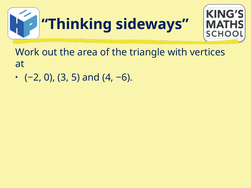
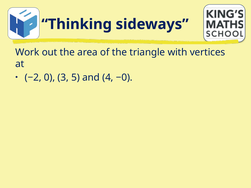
−6: −6 -> −0
